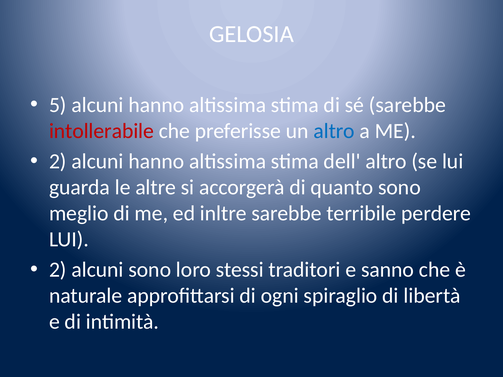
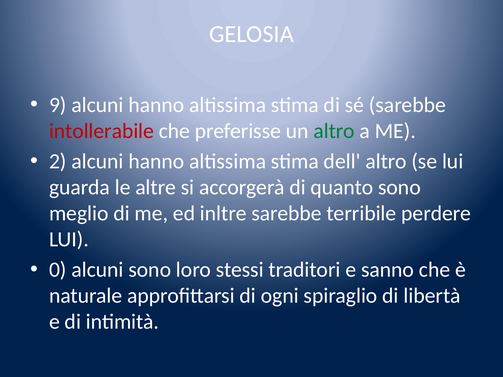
5: 5 -> 9
altro at (334, 131) colour: blue -> green
2 at (58, 270): 2 -> 0
